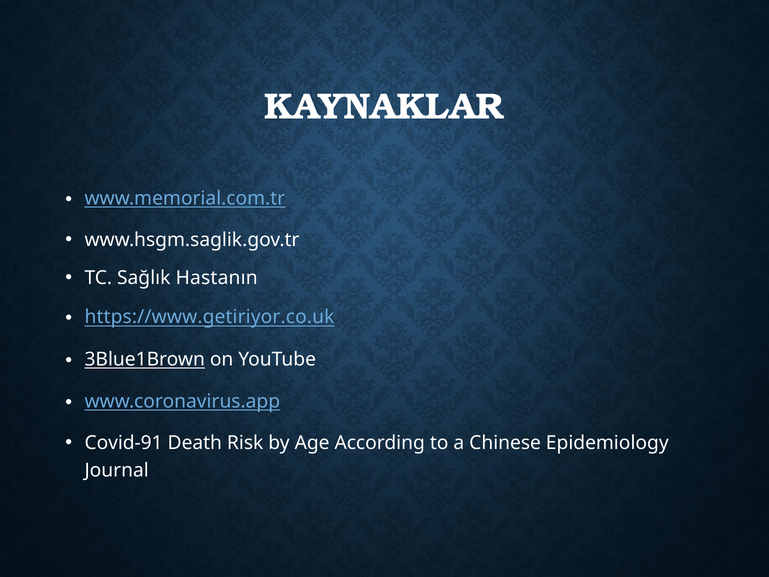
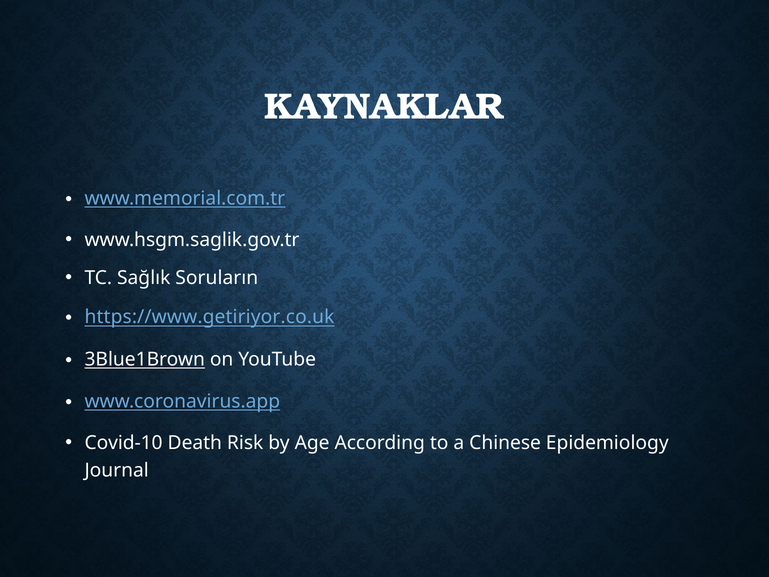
Hastanın: Hastanın -> Soruların
Covid-91: Covid-91 -> Covid-10
